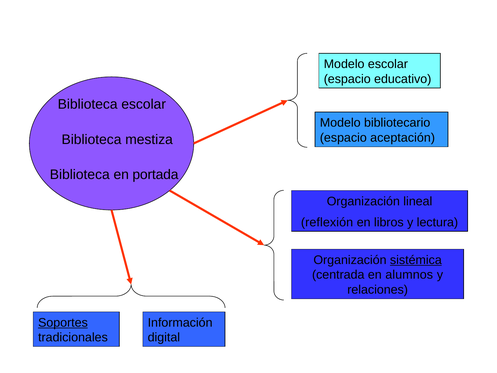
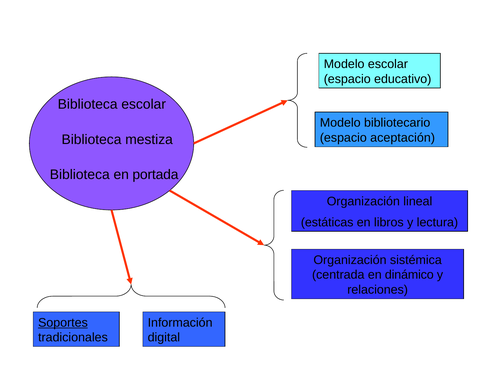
reflexión: reflexión -> estáticas
sistémica underline: present -> none
alumnos: alumnos -> dinámico
